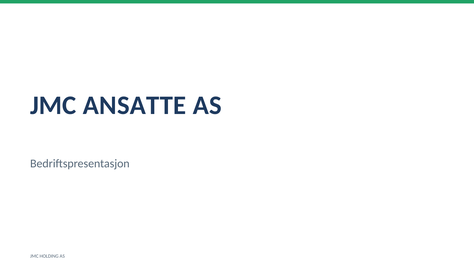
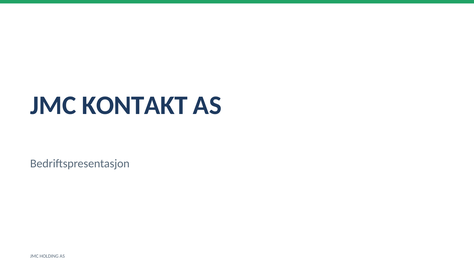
ANSATTE: ANSATTE -> KONTAKT
